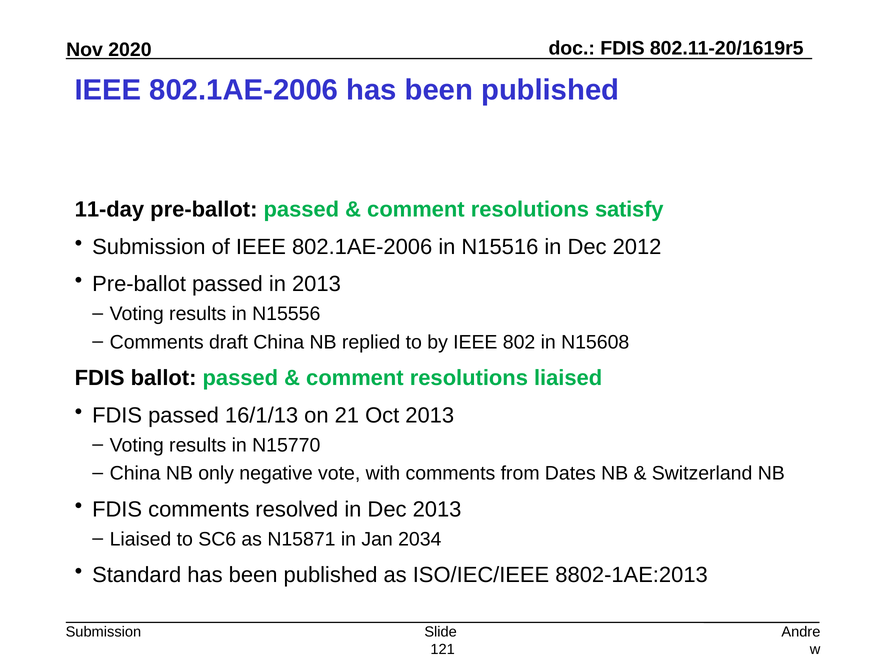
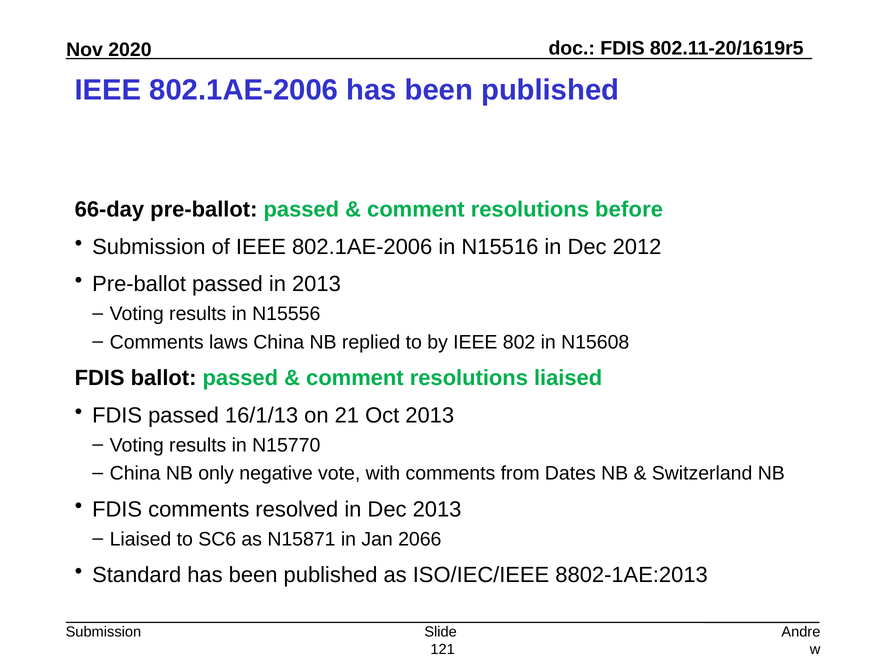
11-day: 11-day -> 66-day
satisfy: satisfy -> before
draft: draft -> laws
2034: 2034 -> 2066
